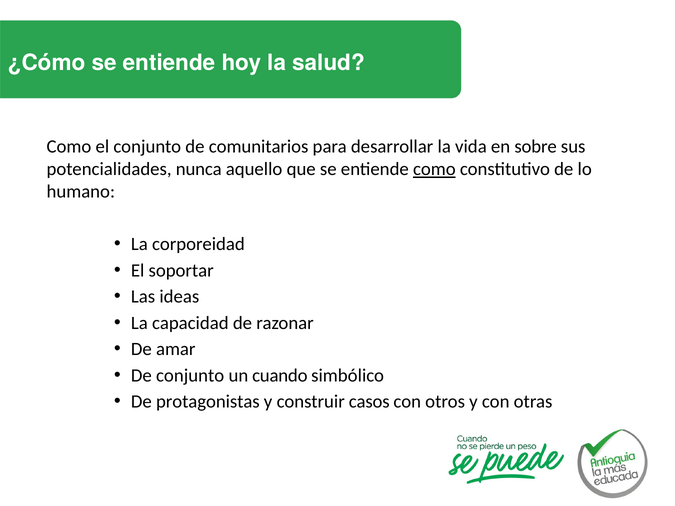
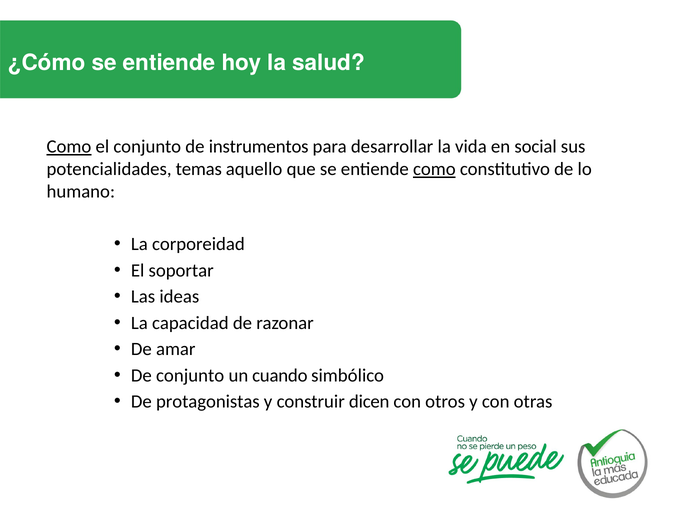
Como at (69, 147) underline: none -> present
comunitarios: comunitarios -> instrumentos
sobre: sobre -> social
nunca: nunca -> temas
casos: casos -> dicen
